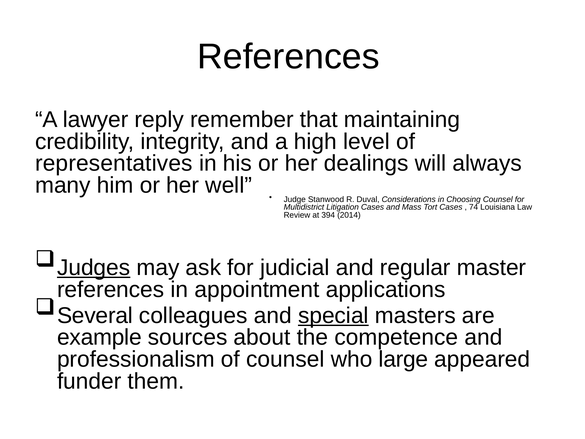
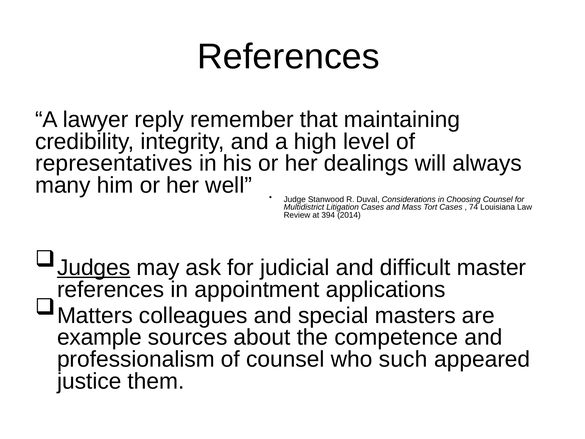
regular: regular -> difficult
Several: Several -> Matters
special underline: present -> none
large: large -> such
funder: funder -> justice
